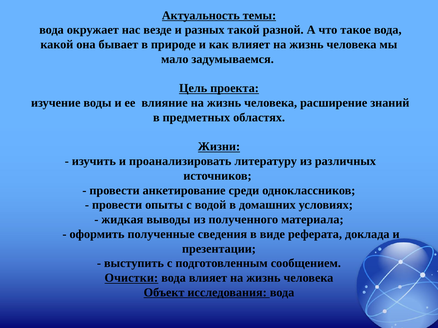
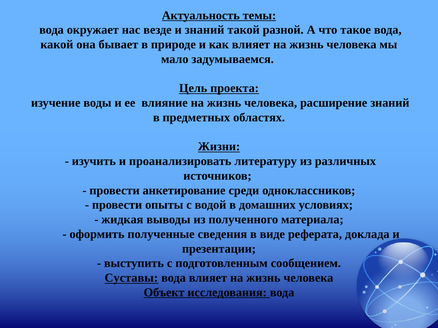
и разных: разных -> знаний
Очистки: Очистки -> Суставы
